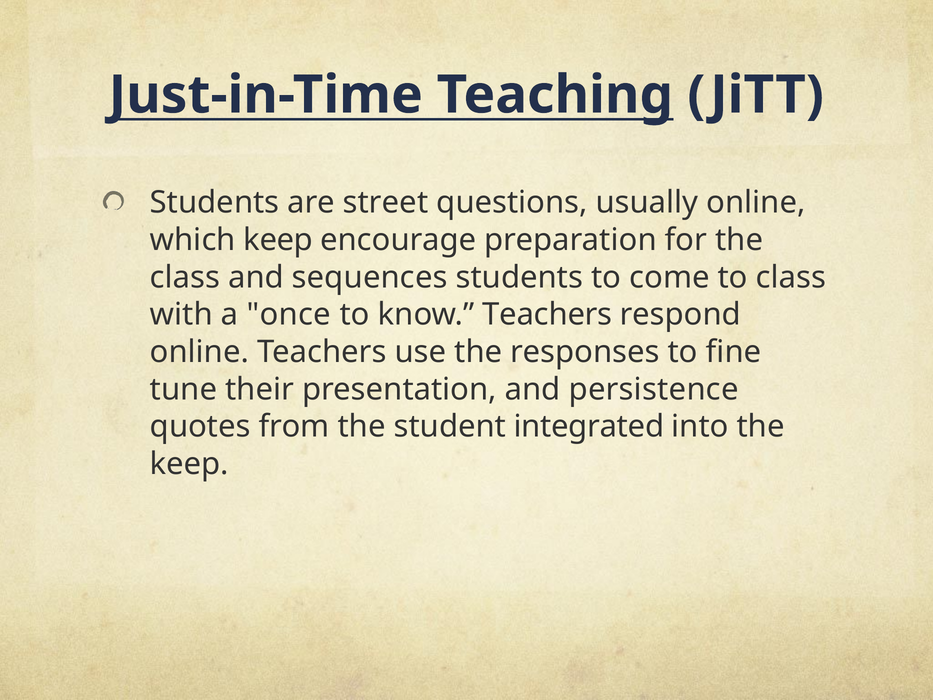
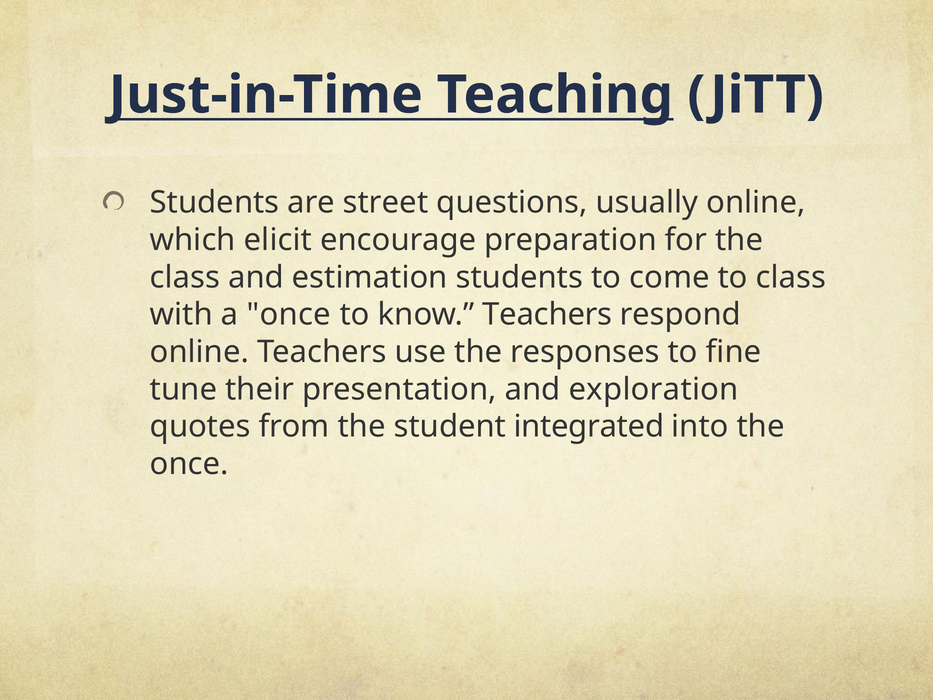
which keep: keep -> elicit
sequences: sequences -> estimation
persistence: persistence -> exploration
keep at (189, 464): keep -> once
